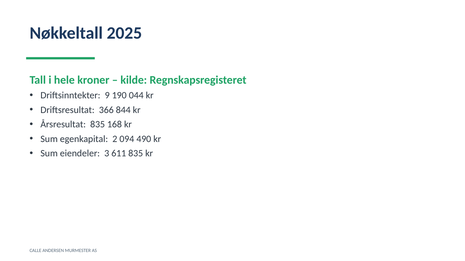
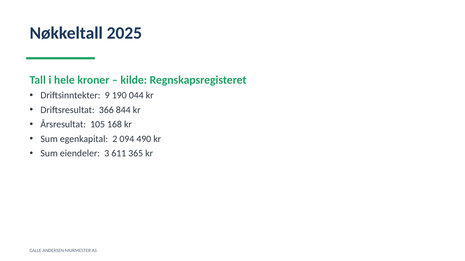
Årsresultat 835: 835 -> 105
611 835: 835 -> 365
